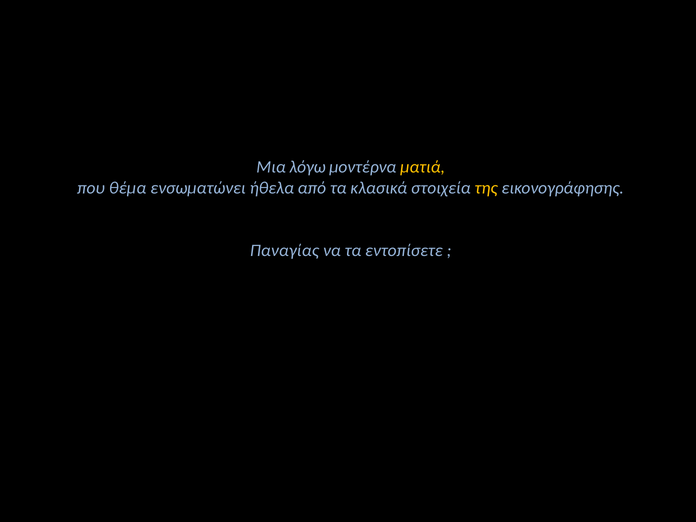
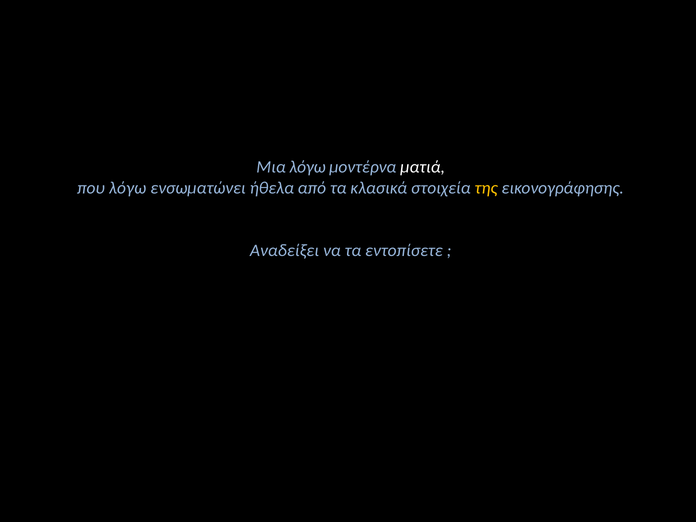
ματιά colour: yellow -> white
που θέμα: θέμα -> λόγω
Παναγίας: Παναγίας -> Αναδείξει
